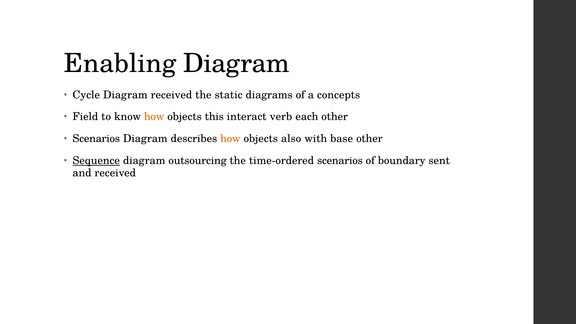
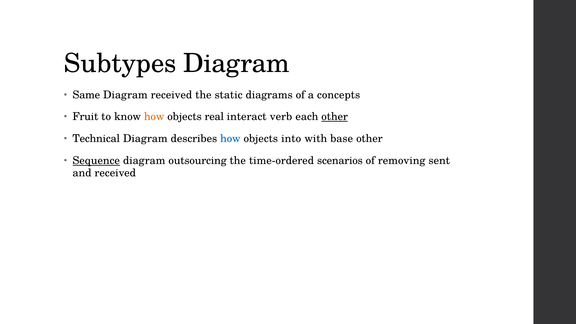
Enabling: Enabling -> Subtypes
Cycle: Cycle -> Same
Field: Field -> Fruit
this: this -> real
other at (335, 117) underline: none -> present
Scenarios at (96, 139): Scenarios -> Technical
how at (230, 139) colour: orange -> blue
also: also -> into
boundary: boundary -> removing
